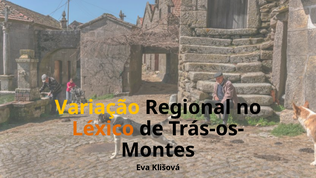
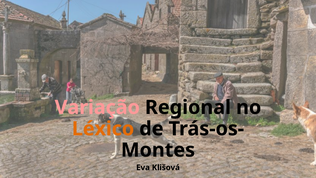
Variação colour: yellow -> pink
